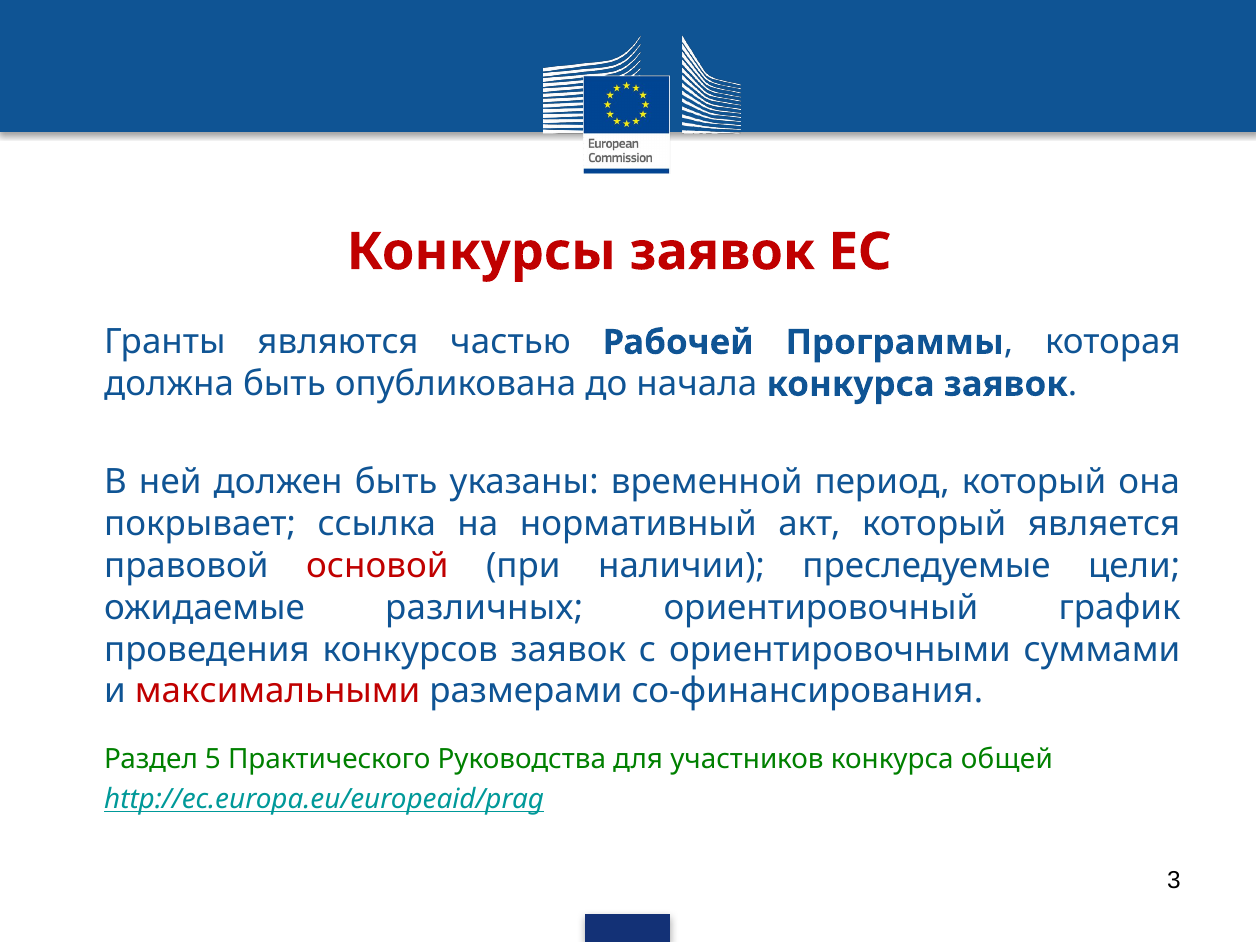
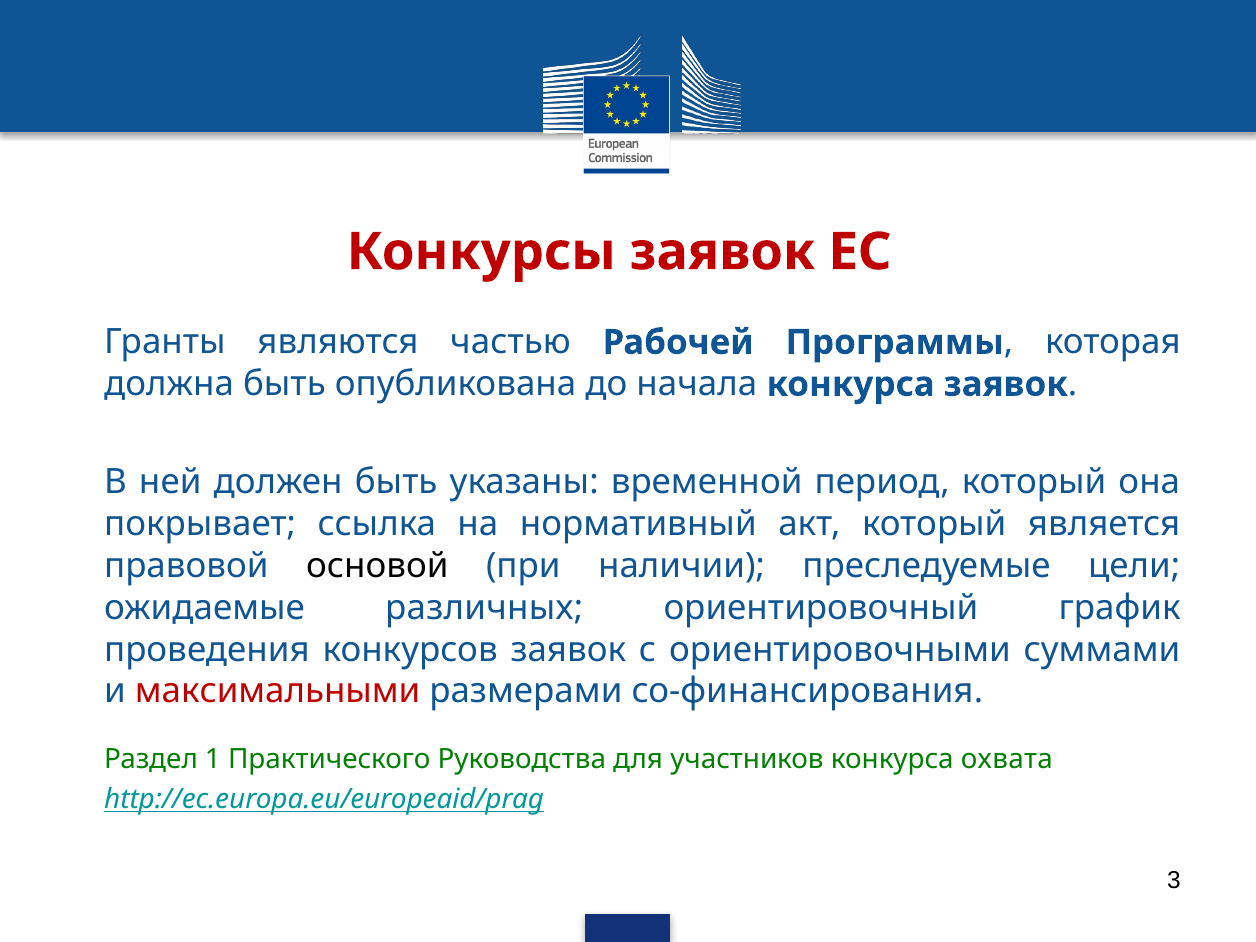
основой colour: red -> black
5: 5 -> 1
общей: общей -> охвата
